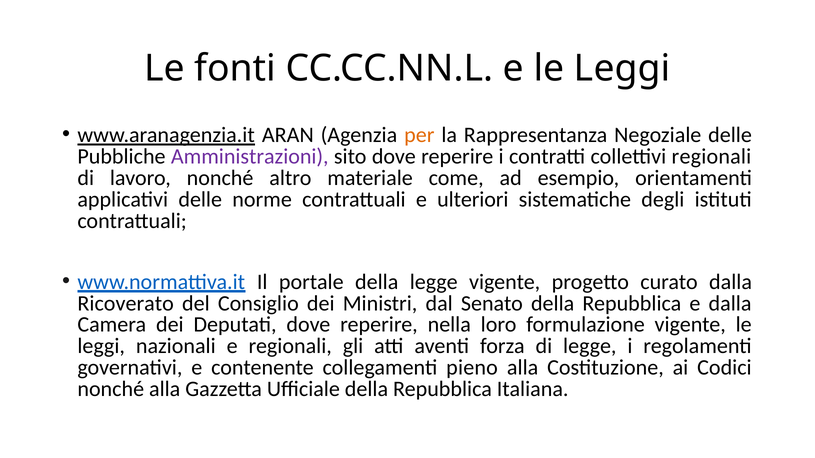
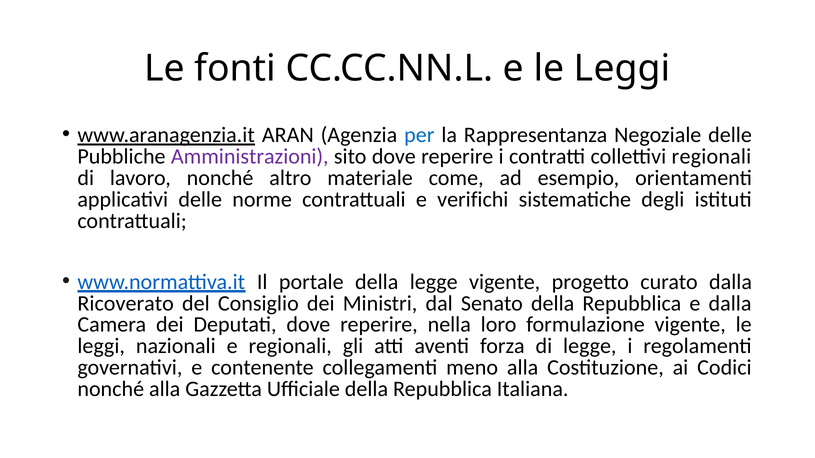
per colour: orange -> blue
ulteriori: ulteriori -> verifichi
pieno: pieno -> meno
